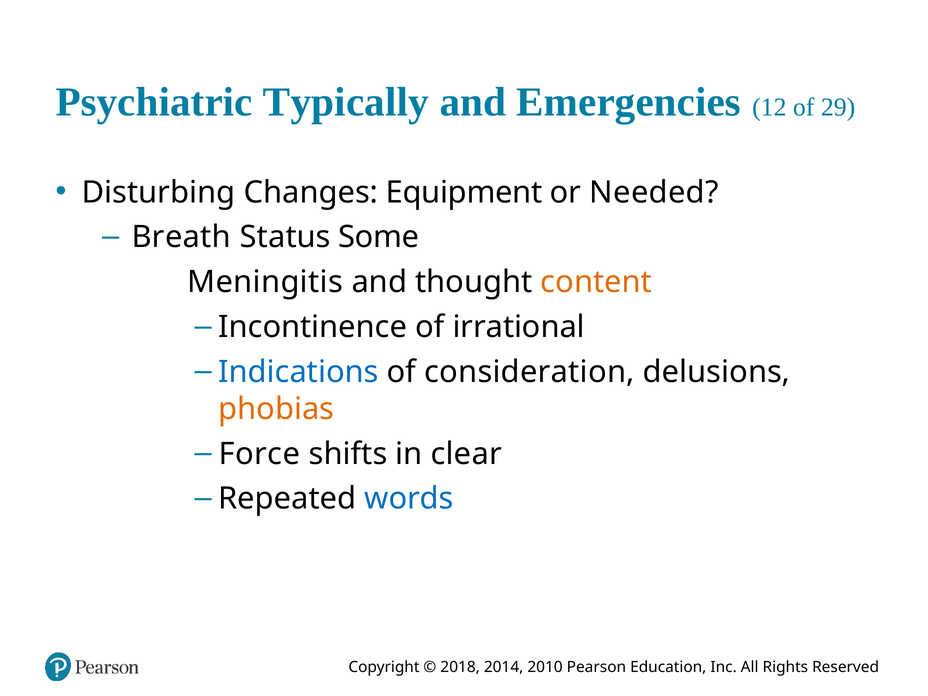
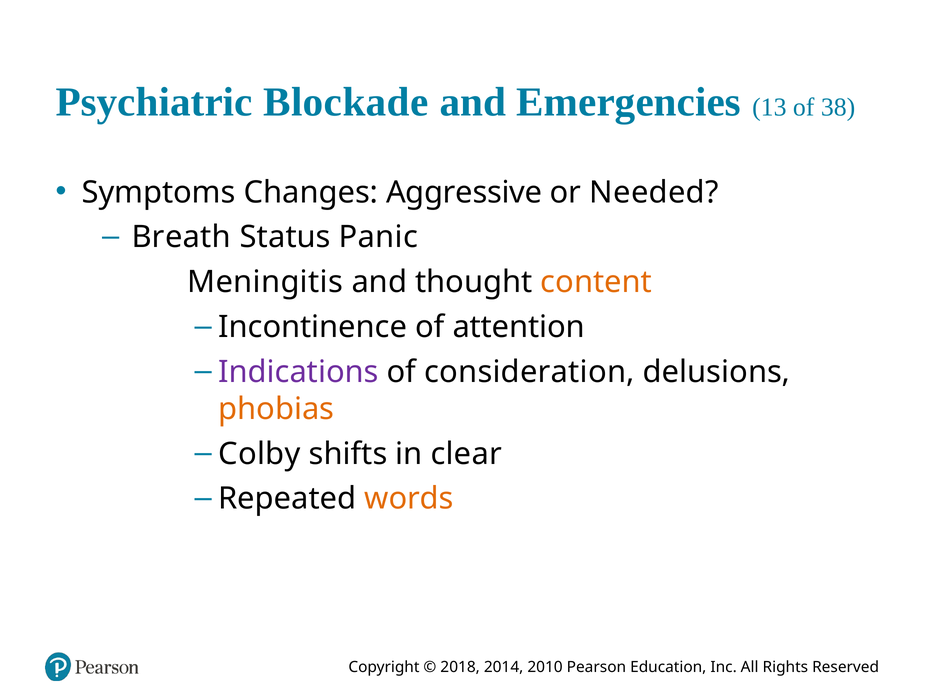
Typically: Typically -> Blockade
12: 12 -> 13
29: 29 -> 38
Disturbing: Disturbing -> Symptoms
Equipment: Equipment -> Aggressive
Some: Some -> Panic
irrational: irrational -> attention
Indications colour: blue -> purple
Force: Force -> Colby
words colour: blue -> orange
